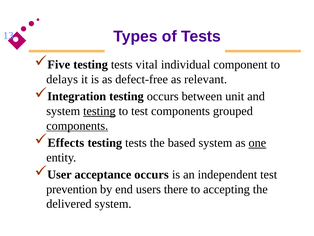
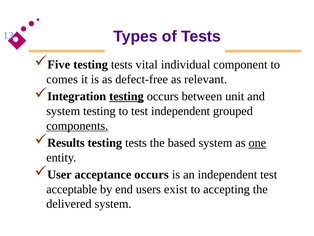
delays: delays -> comes
testing at (126, 96) underline: none -> present
testing at (99, 111) underline: present -> none
test components: components -> independent
Effects: Effects -> Results
prevention: prevention -> acceptable
there: there -> exist
